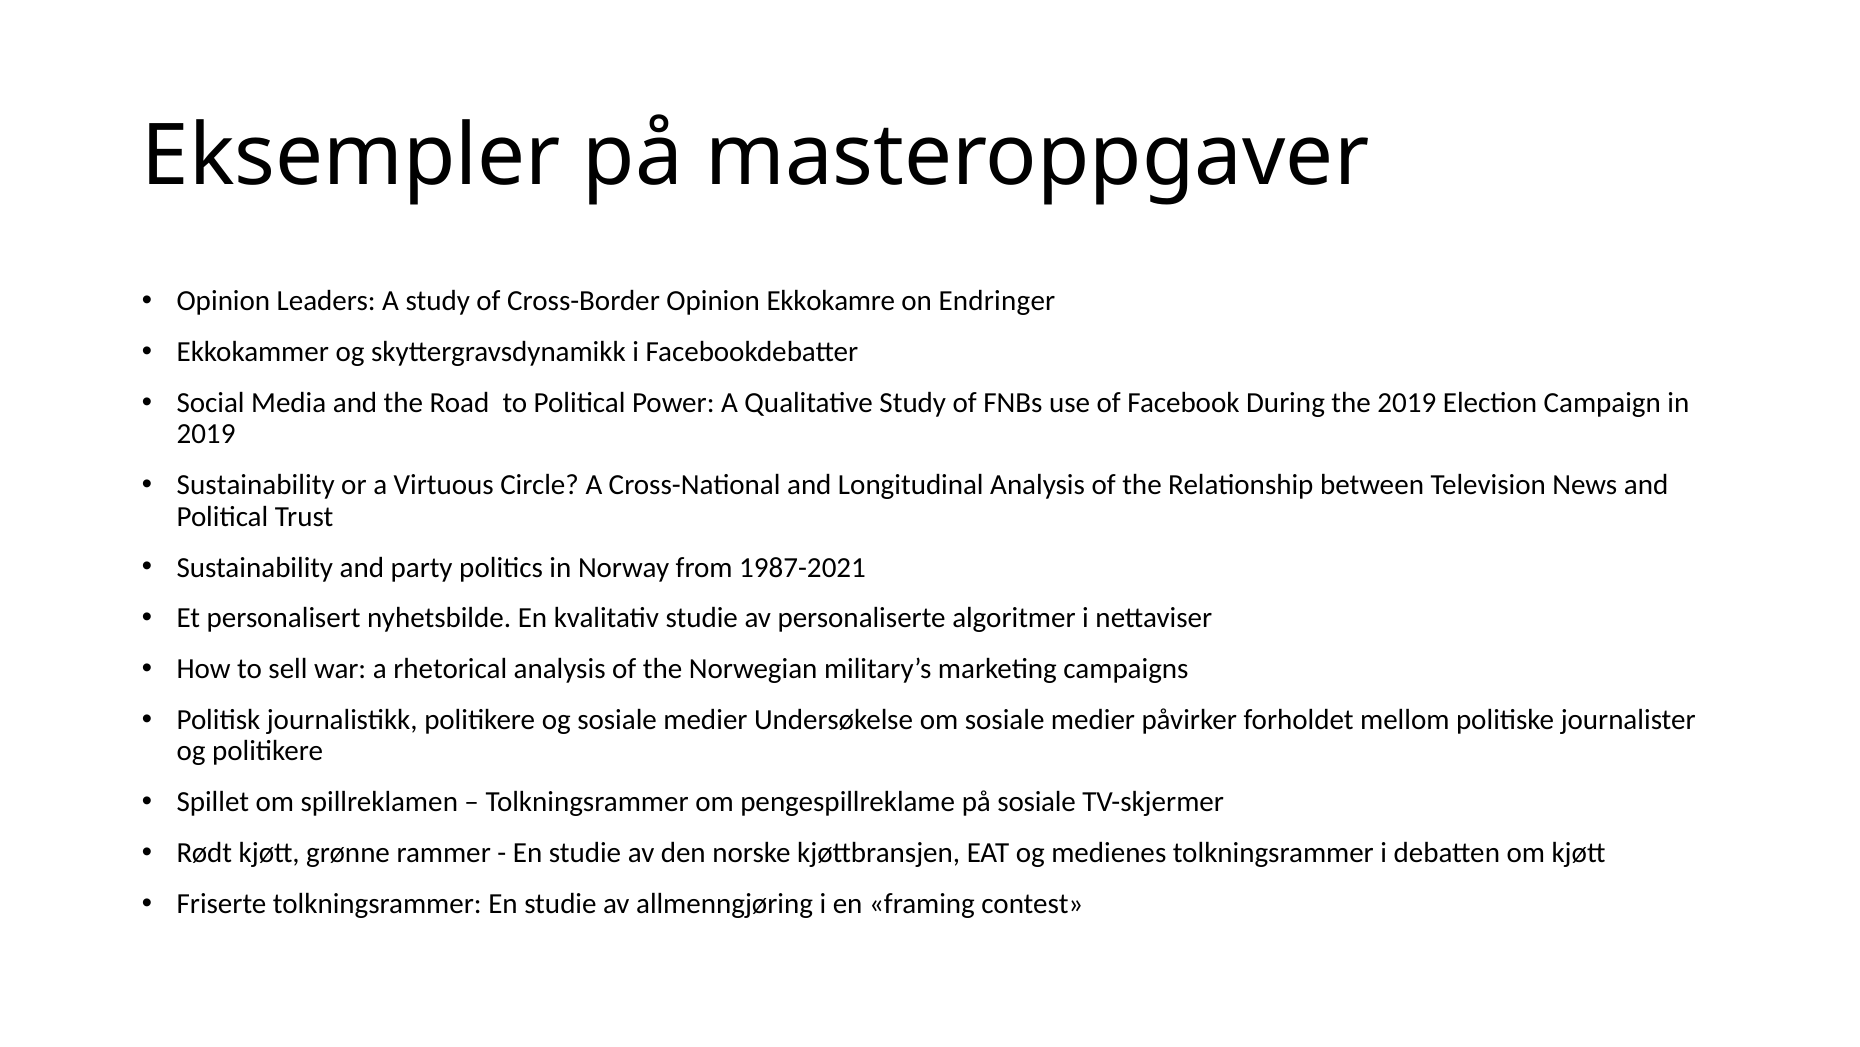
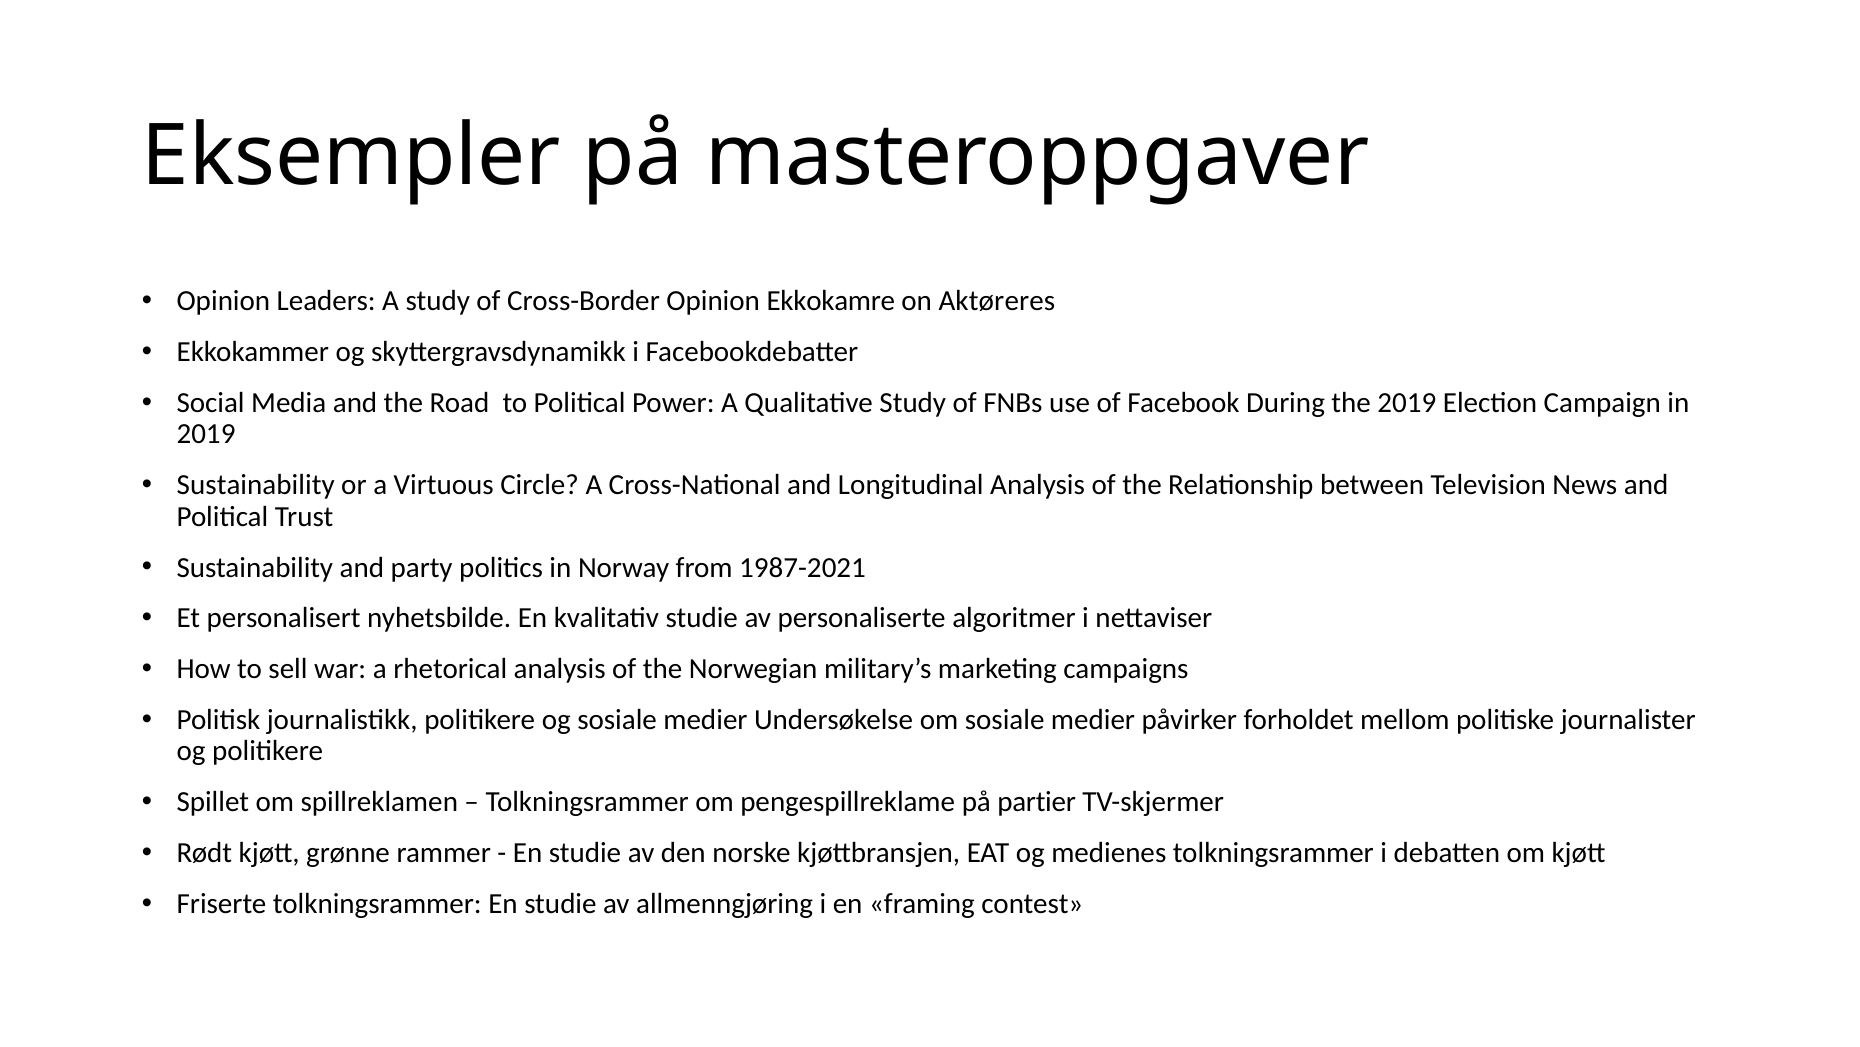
Endringer: Endringer -> Aktøreres
på sosiale: sosiale -> partier
